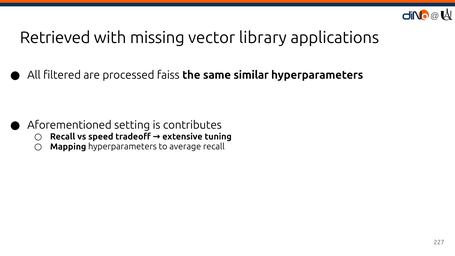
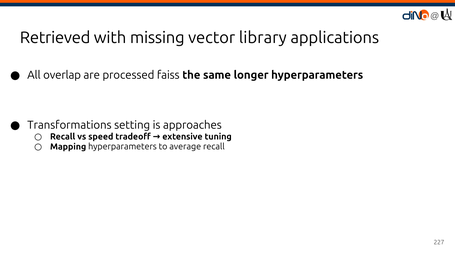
filtered: filtered -> overlap
similar: similar -> longer
Aforementioned: Aforementioned -> Transformations
contributes: contributes -> approaches
